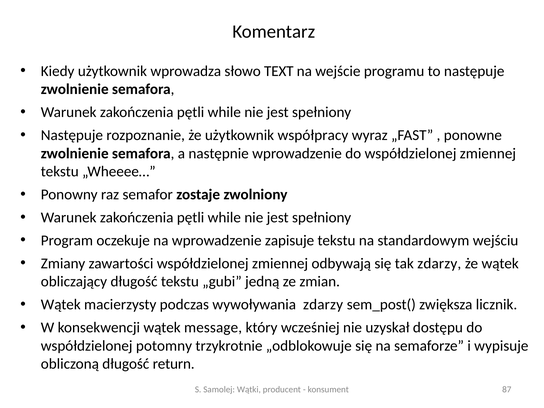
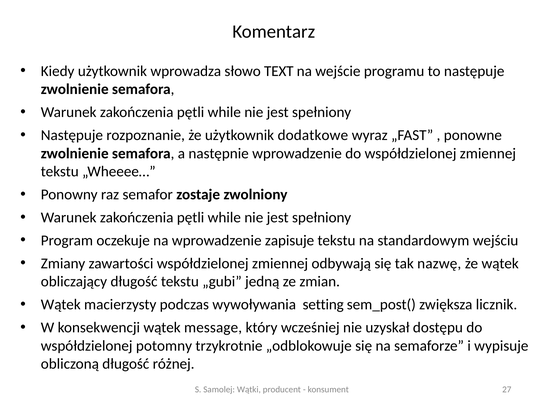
współpracy: współpracy -> dodatkowe
tak zdarzy: zdarzy -> nazwę
wywoływania zdarzy: zdarzy -> setting
return: return -> różnej
87: 87 -> 27
